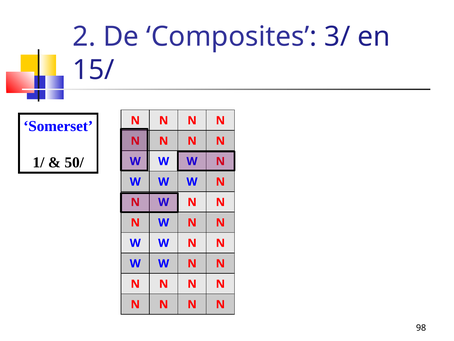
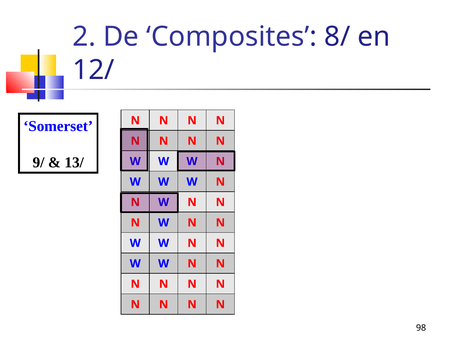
3/: 3/ -> 8/
15/: 15/ -> 12/
1/: 1/ -> 9/
50/: 50/ -> 13/
